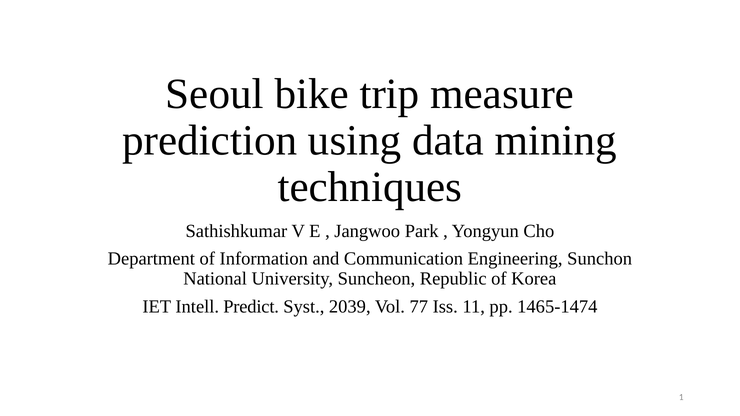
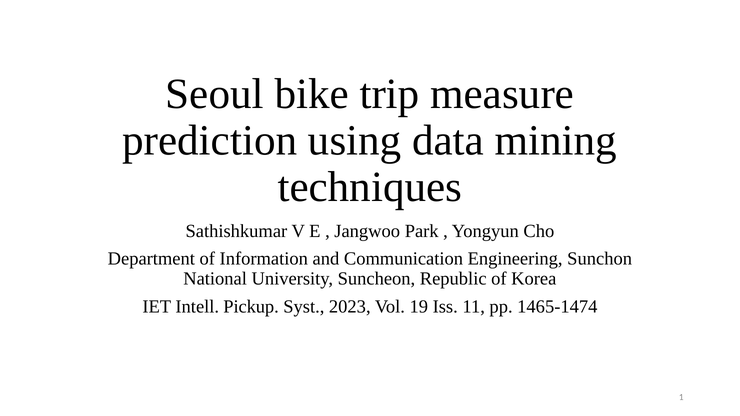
Predict: Predict -> Pickup
2039: 2039 -> 2023
77: 77 -> 19
